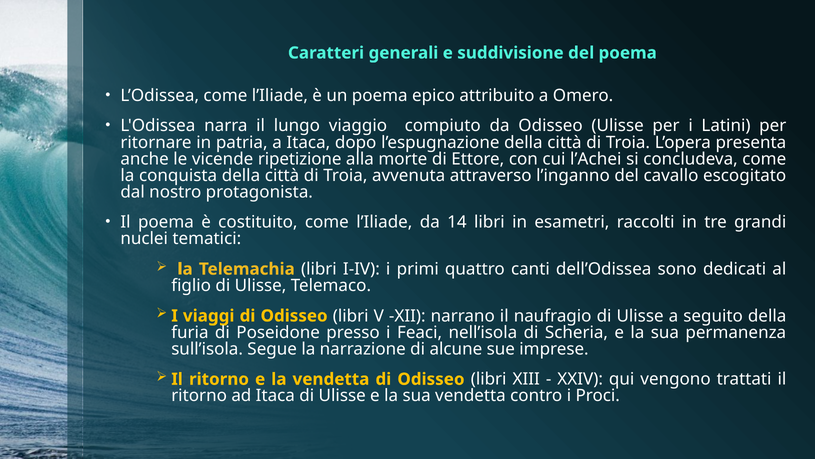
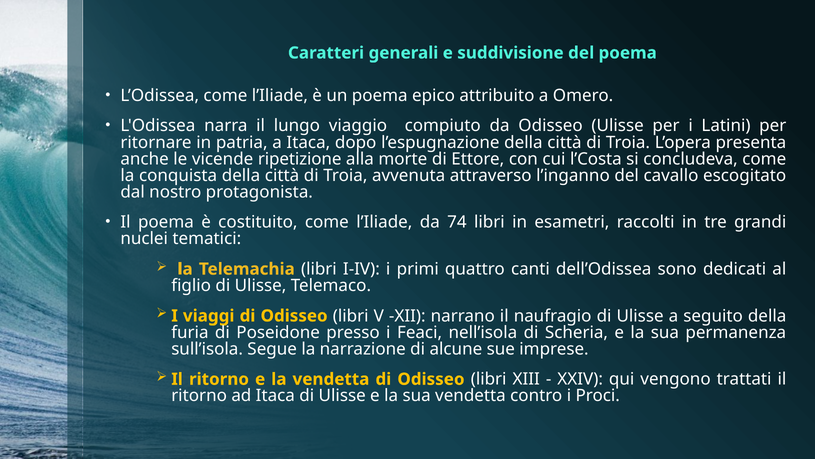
l’Achei: l’Achei -> l’Costa
14: 14 -> 74
